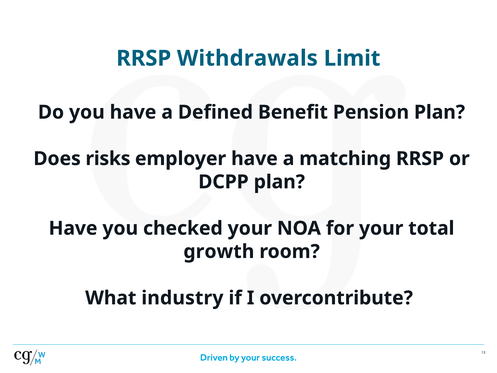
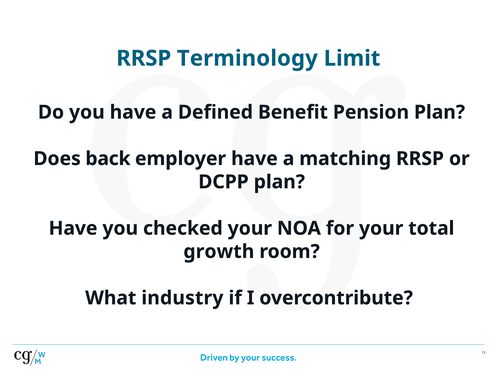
Withdrawals: Withdrawals -> Terminology
risks: risks -> back
